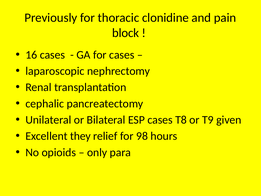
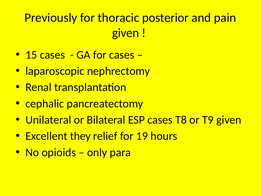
clonidine: clonidine -> posterior
block at (126, 33): block -> given
16: 16 -> 15
98: 98 -> 19
